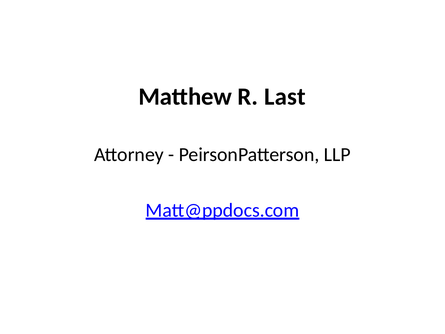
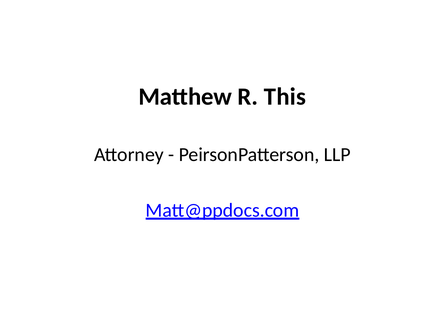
Last: Last -> This
